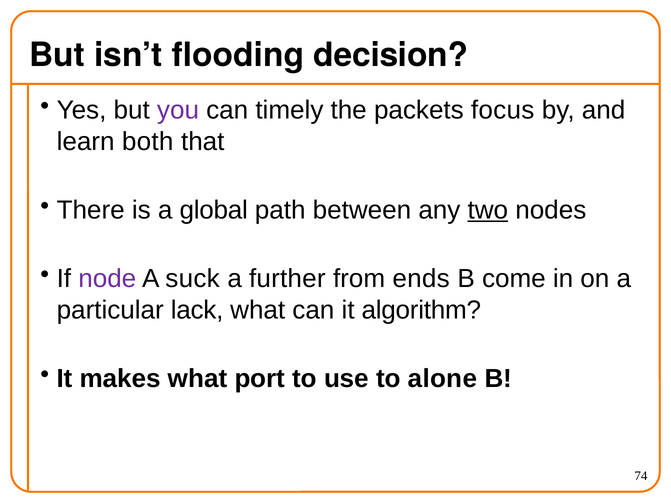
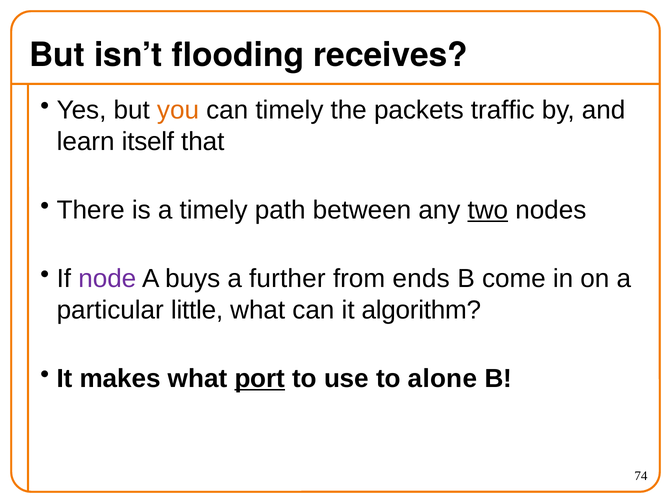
decision: decision -> receives
you colour: purple -> orange
focus: focus -> traffic
both: both -> itself
a global: global -> timely
suck: suck -> buys
lack: lack -> little
port underline: none -> present
